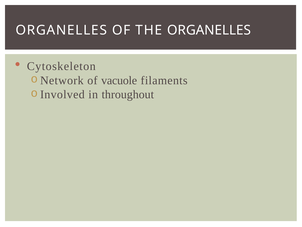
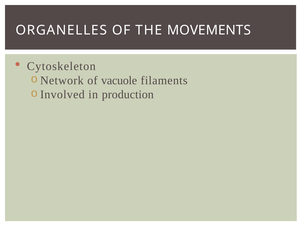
THE ORGANELLES: ORGANELLES -> MOVEMENTS
throughout: throughout -> production
